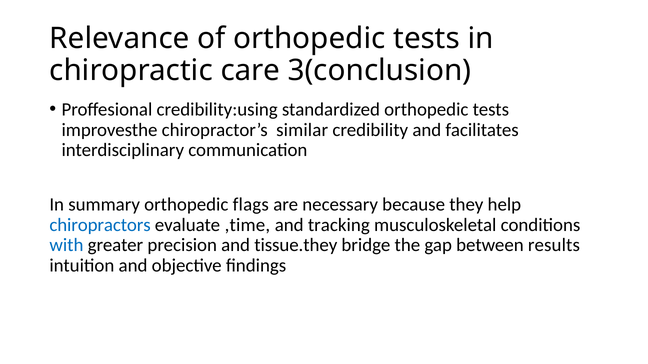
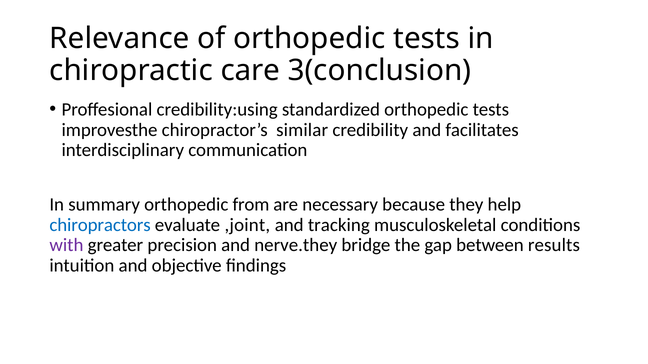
flags: flags -> from
,time: ,time -> ,joint
with colour: blue -> purple
tissue.they: tissue.they -> nerve.they
